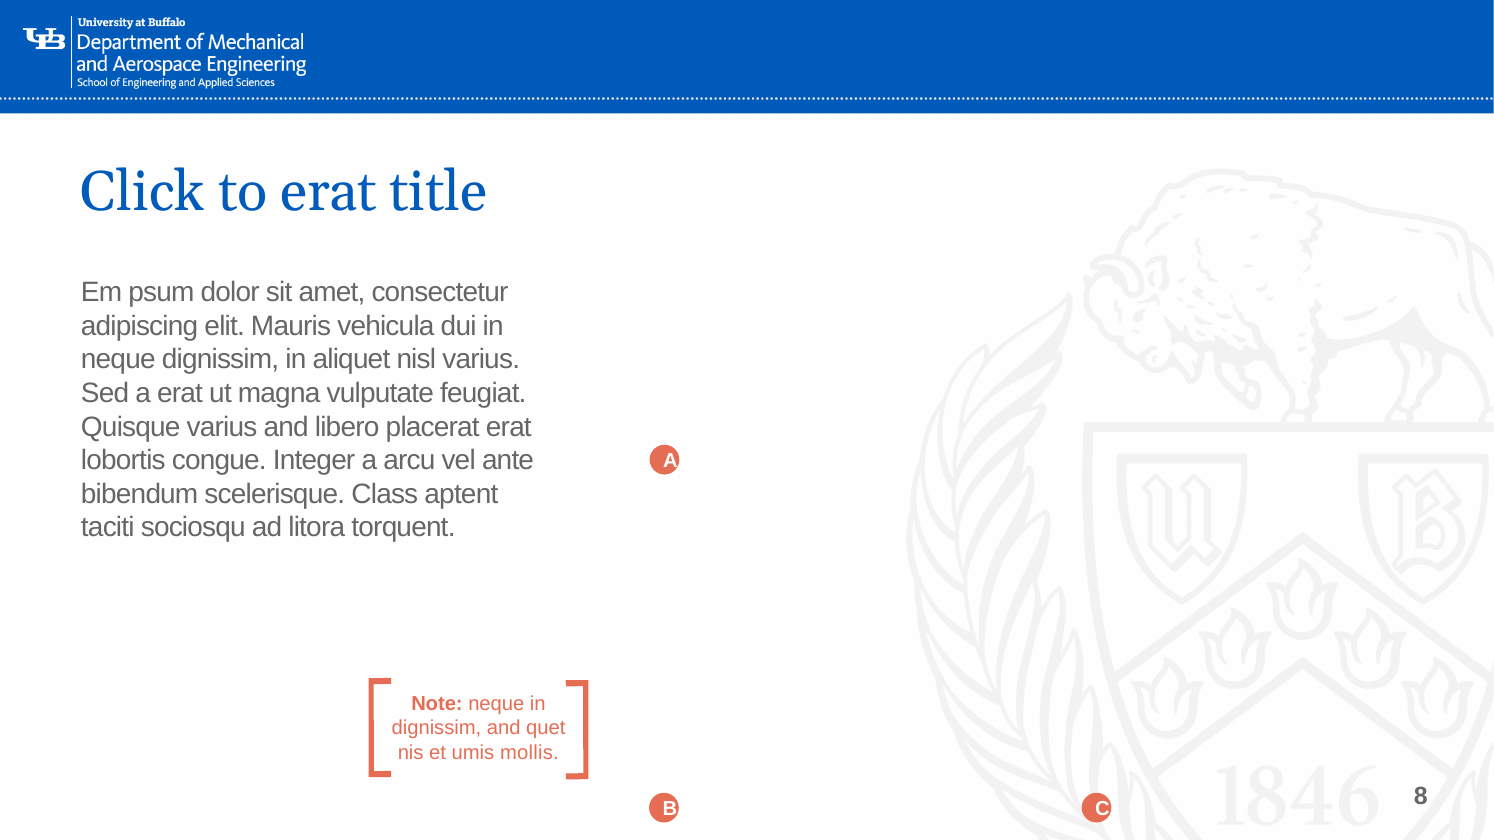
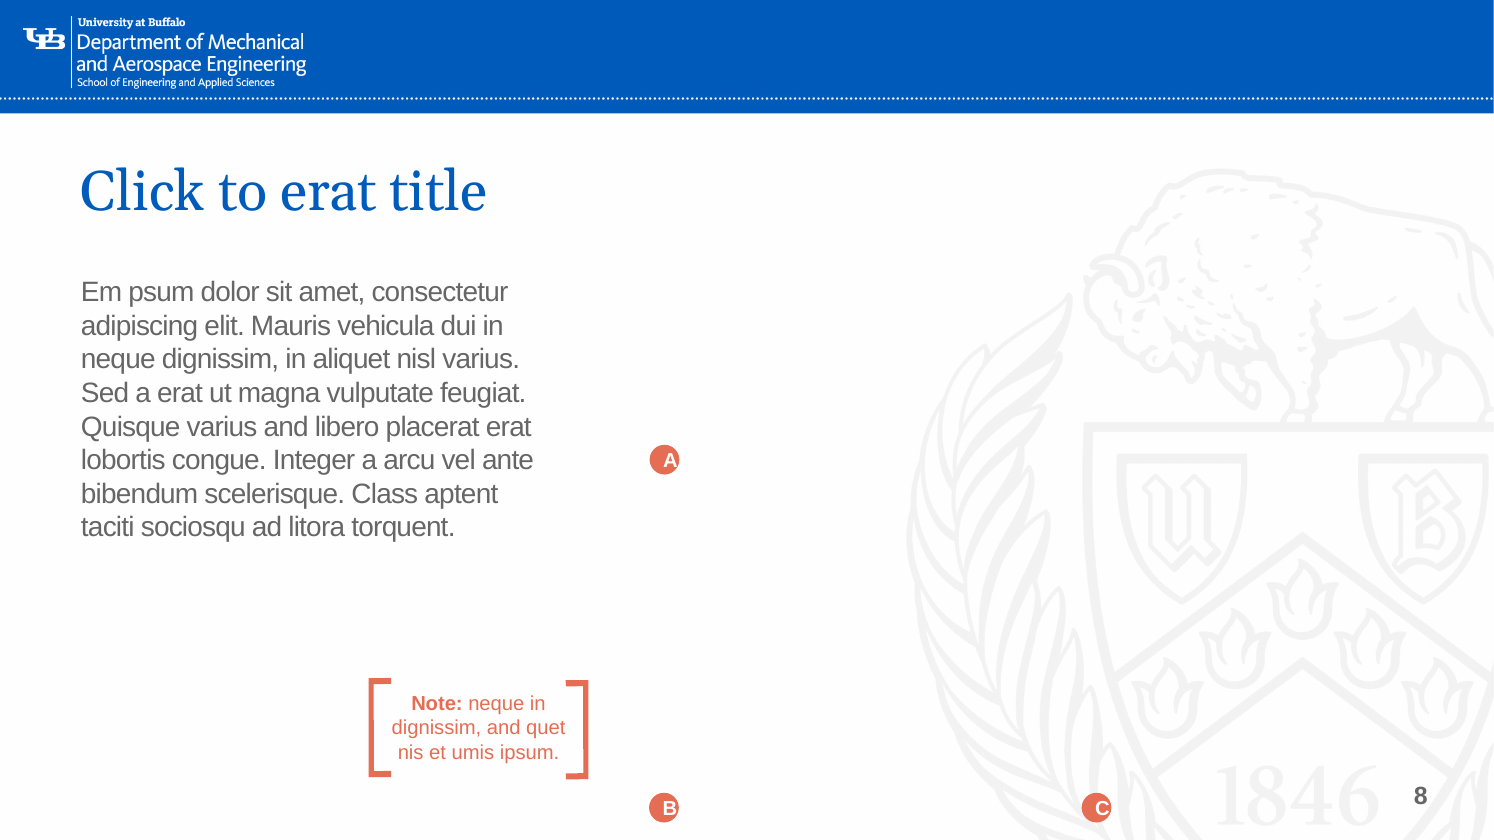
mollis: mollis -> ipsum
